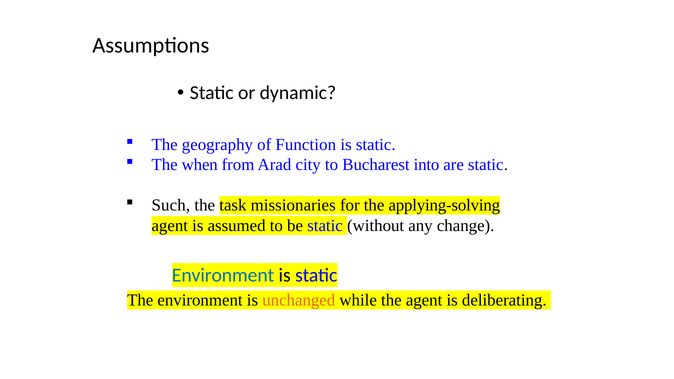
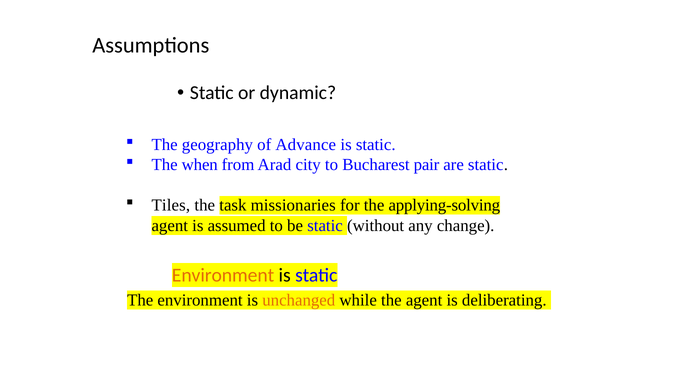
Function: Function -> Advance
into: into -> pair
Such: Such -> Tiles
Environment at (223, 275) colour: blue -> orange
